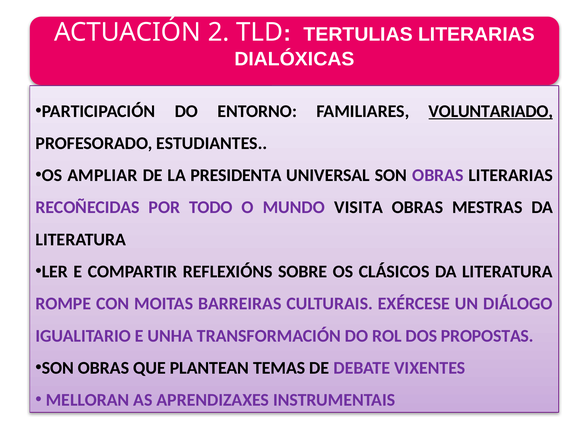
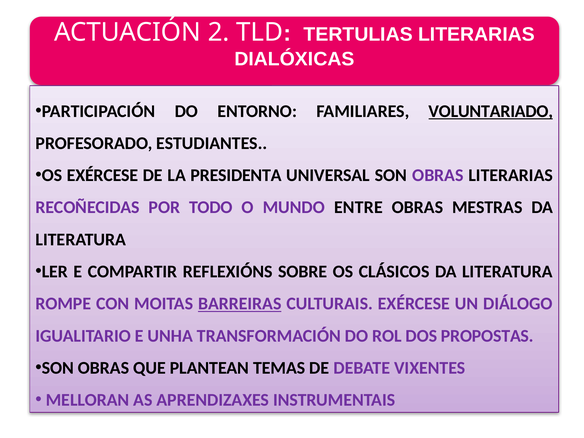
OS AMPLIAR: AMPLIAR -> EXÉRCESE
VISITA: VISITA -> ENTRE
BARREIRAS underline: none -> present
